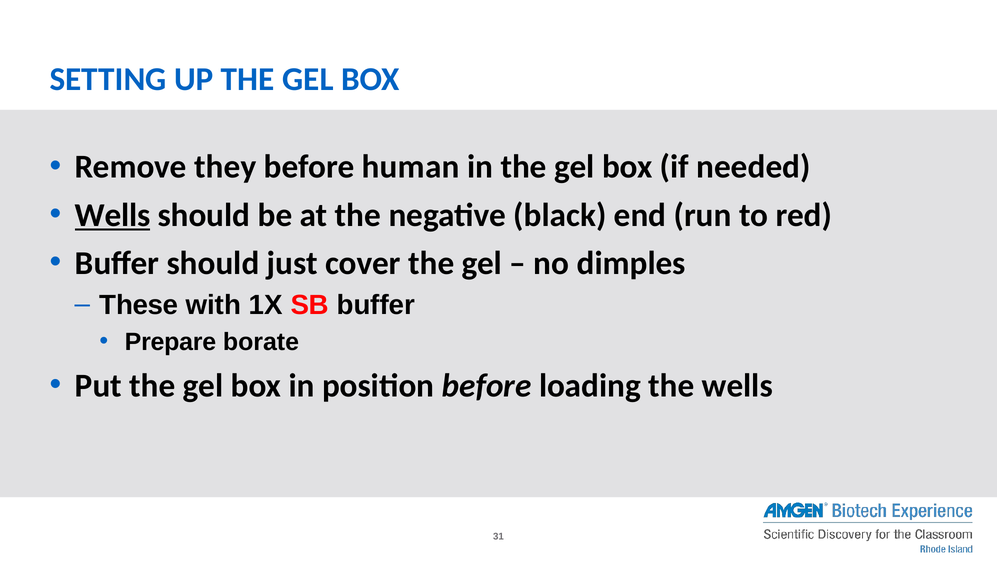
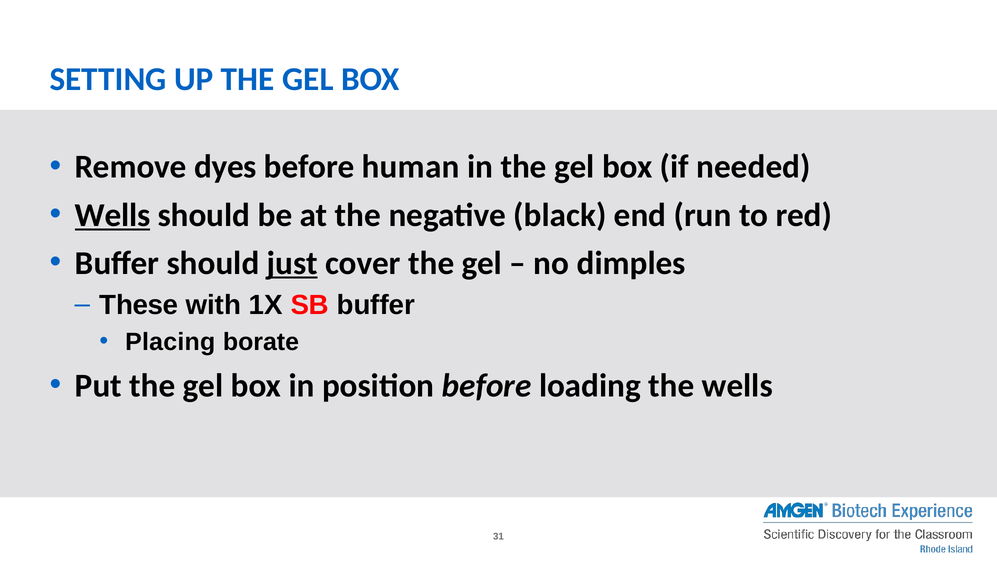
they: they -> dyes
just underline: none -> present
Prepare: Prepare -> Placing
